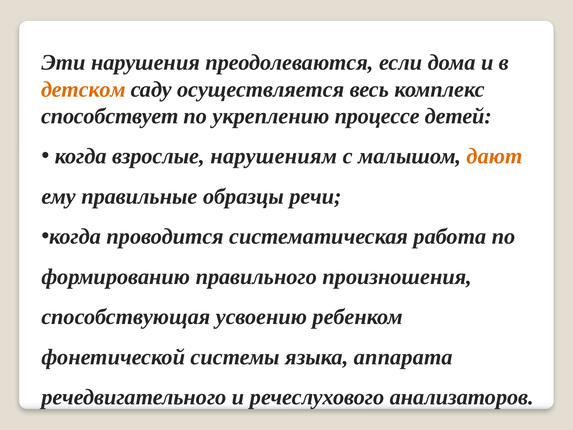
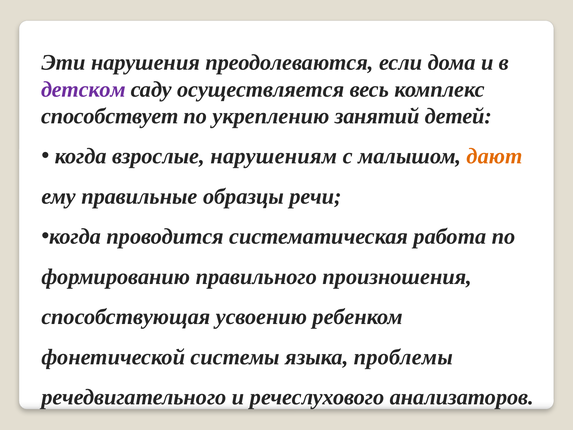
детском colour: orange -> purple
процессе: процессе -> занятий
аппарата: аппарата -> проблемы
